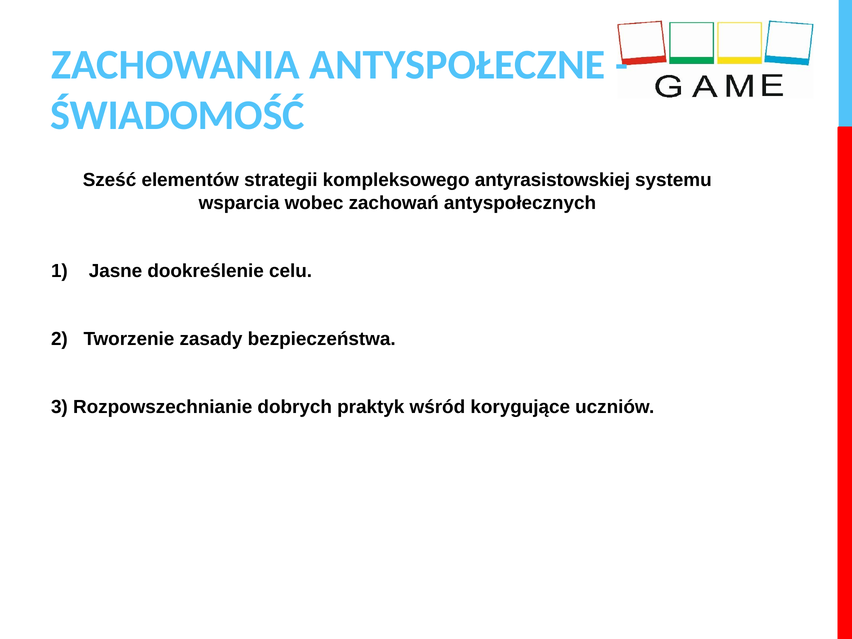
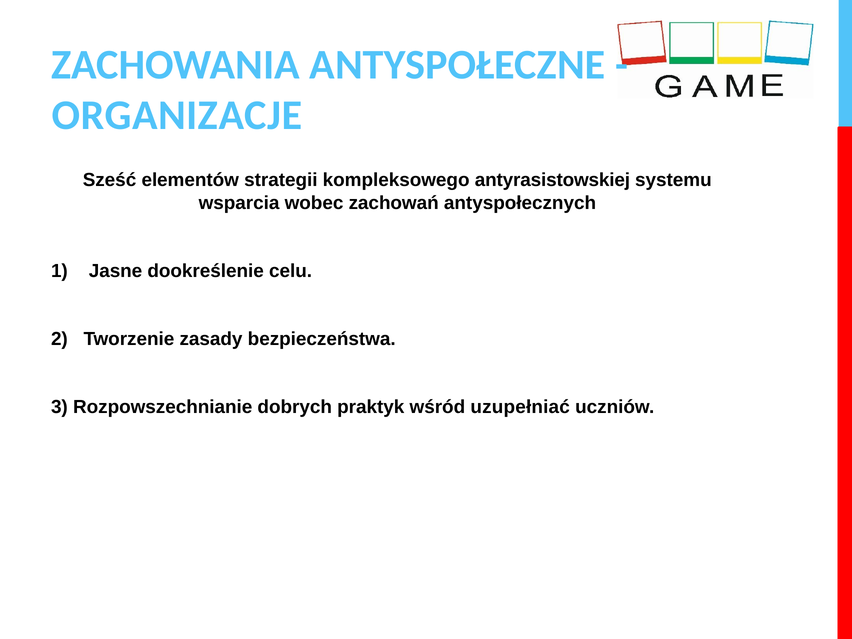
ŚWIADOMOŚĆ: ŚWIADOMOŚĆ -> ORGANIZACJE
korygujące: korygujące -> uzupełniać
